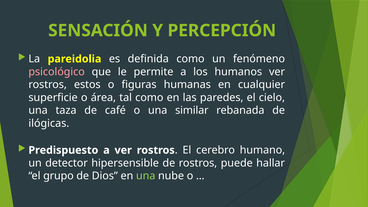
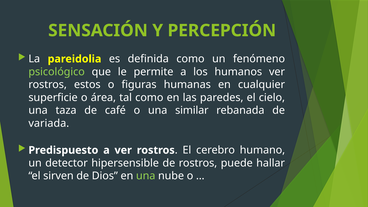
psicológico colour: pink -> light green
ilógicas: ilógicas -> variada
grupo: grupo -> sirven
